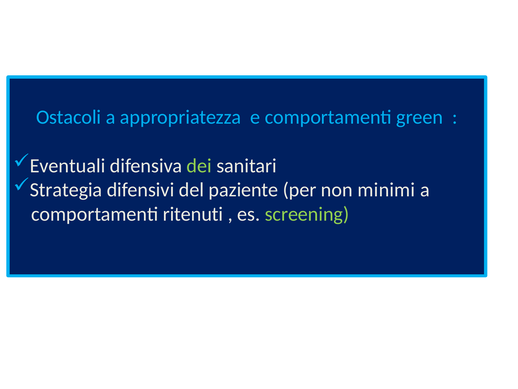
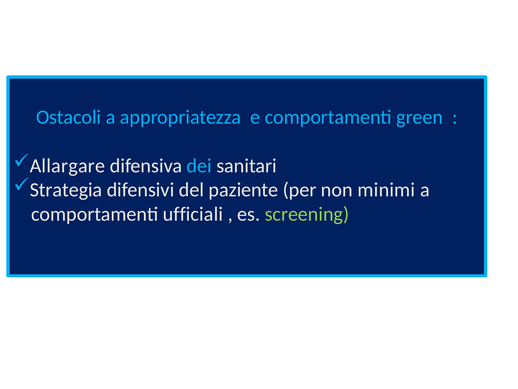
Eventuali: Eventuali -> Allargare
dei colour: light green -> light blue
ritenuti: ritenuti -> ufficiali
